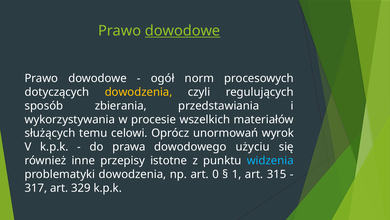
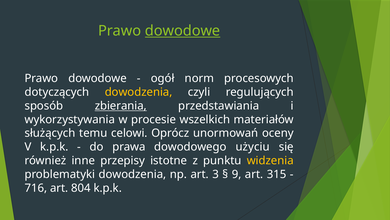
zbierania underline: none -> present
wyrok: wyrok -> oceny
widzenia colour: light blue -> yellow
0: 0 -> 3
1: 1 -> 9
317: 317 -> 716
329: 329 -> 804
